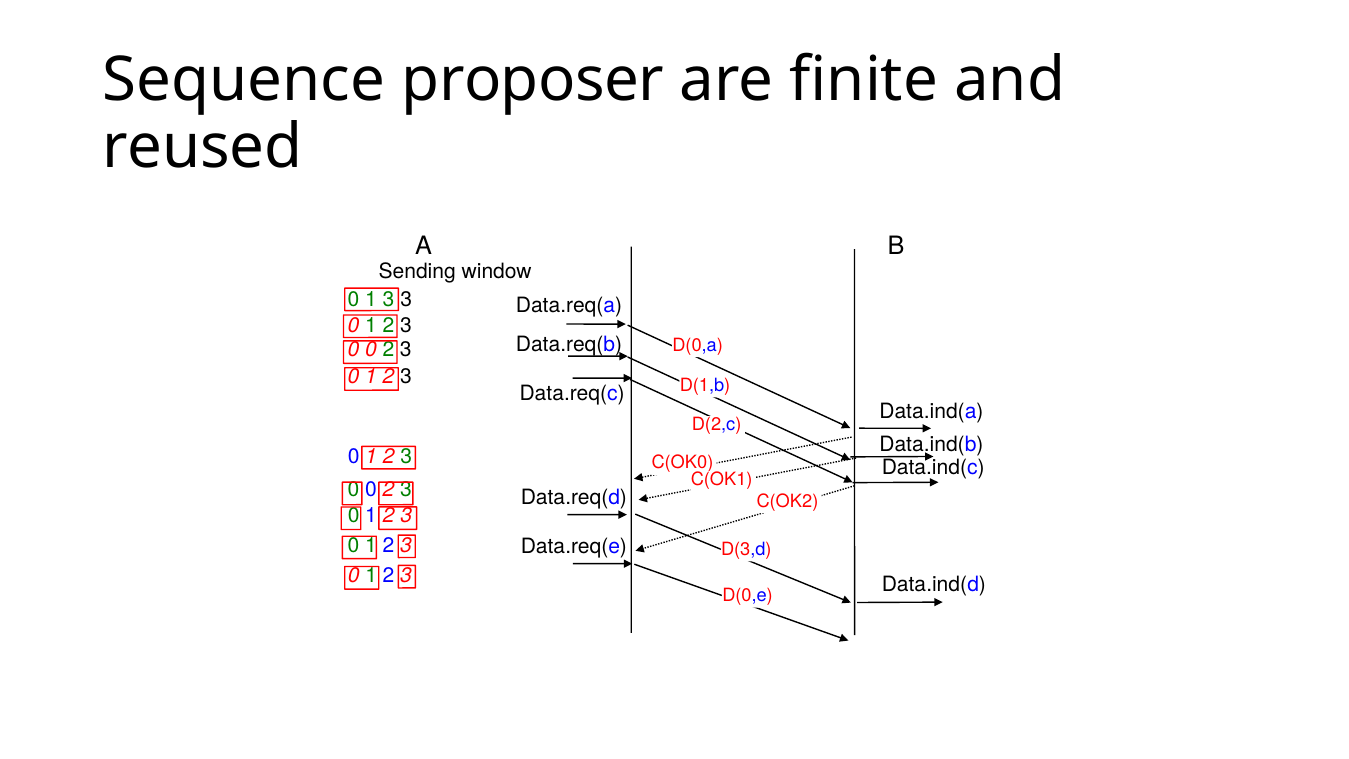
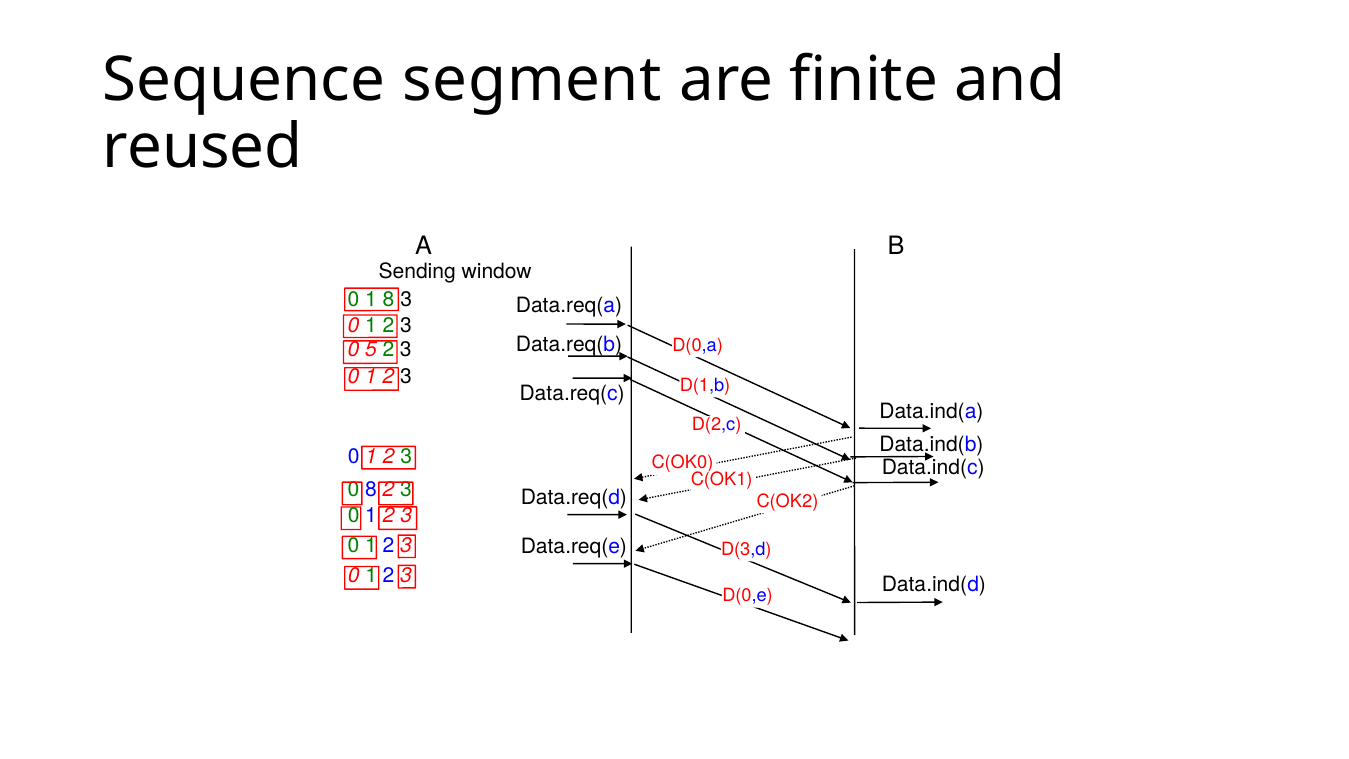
proposer: proposer -> segment
1 3: 3 -> 8
0 at (371, 350): 0 -> 5
0 at (371, 490): 0 -> 8
